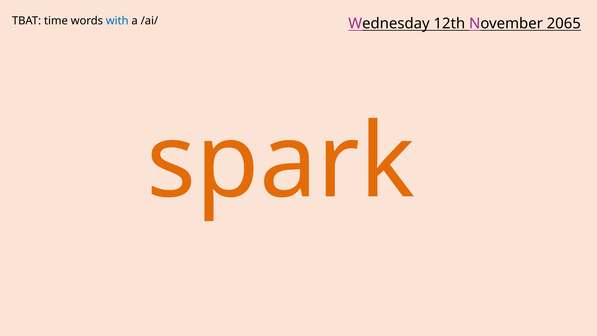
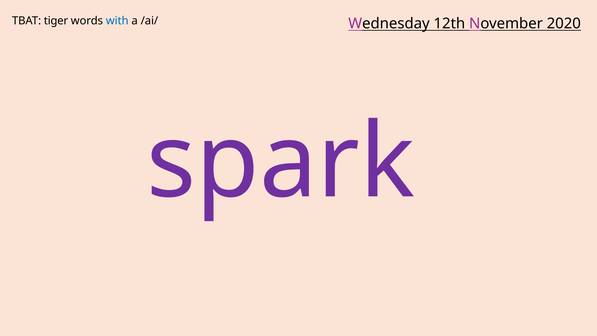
time: time -> tiger
2065: 2065 -> 2020
spark colour: orange -> purple
